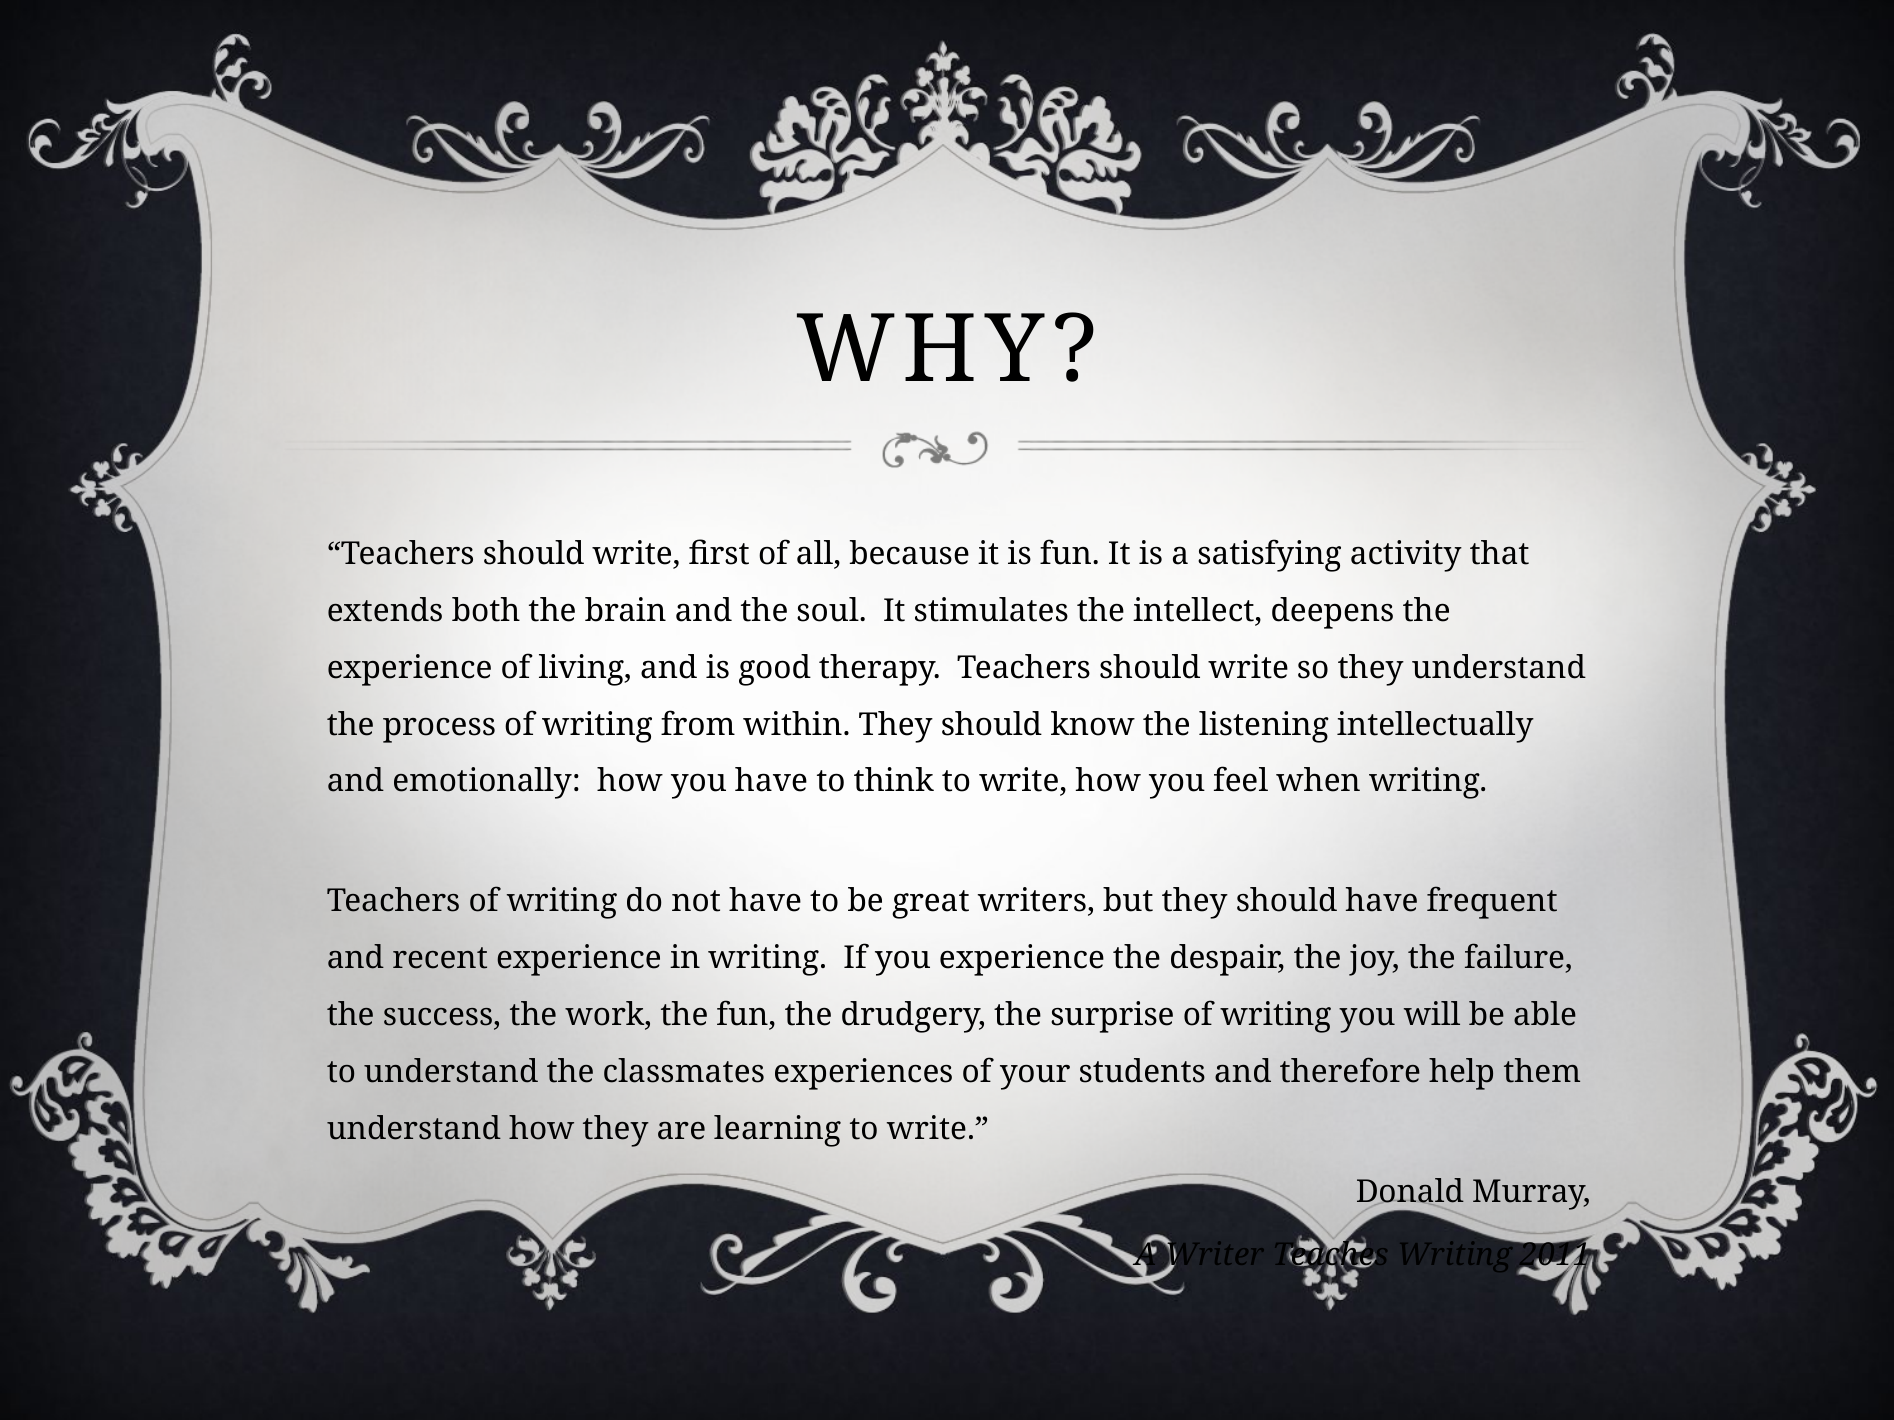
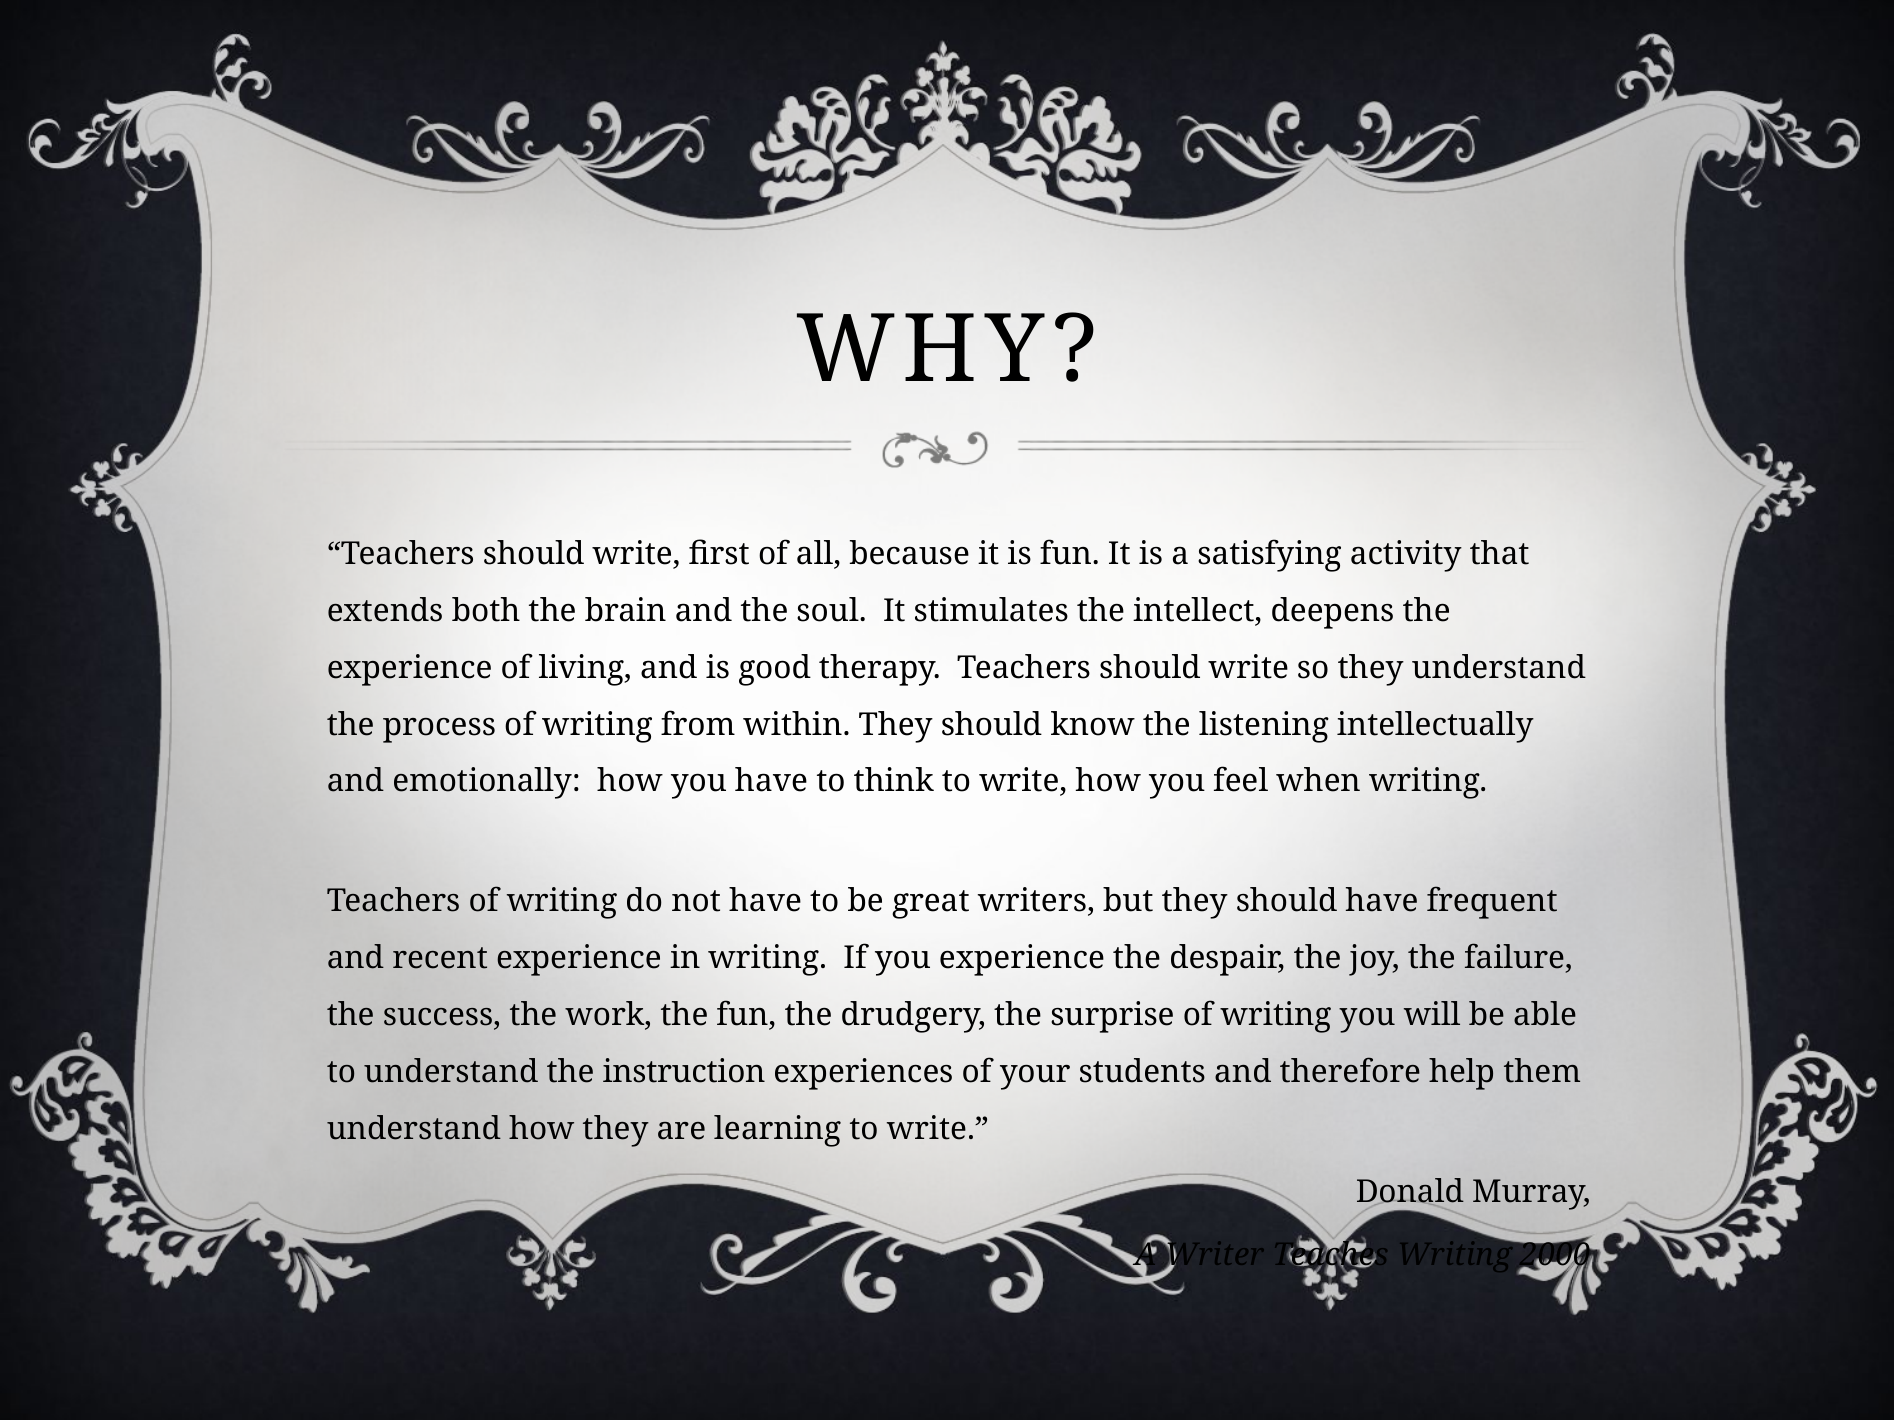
classmates: classmates -> instruction
2011: 2011 -> 2000
